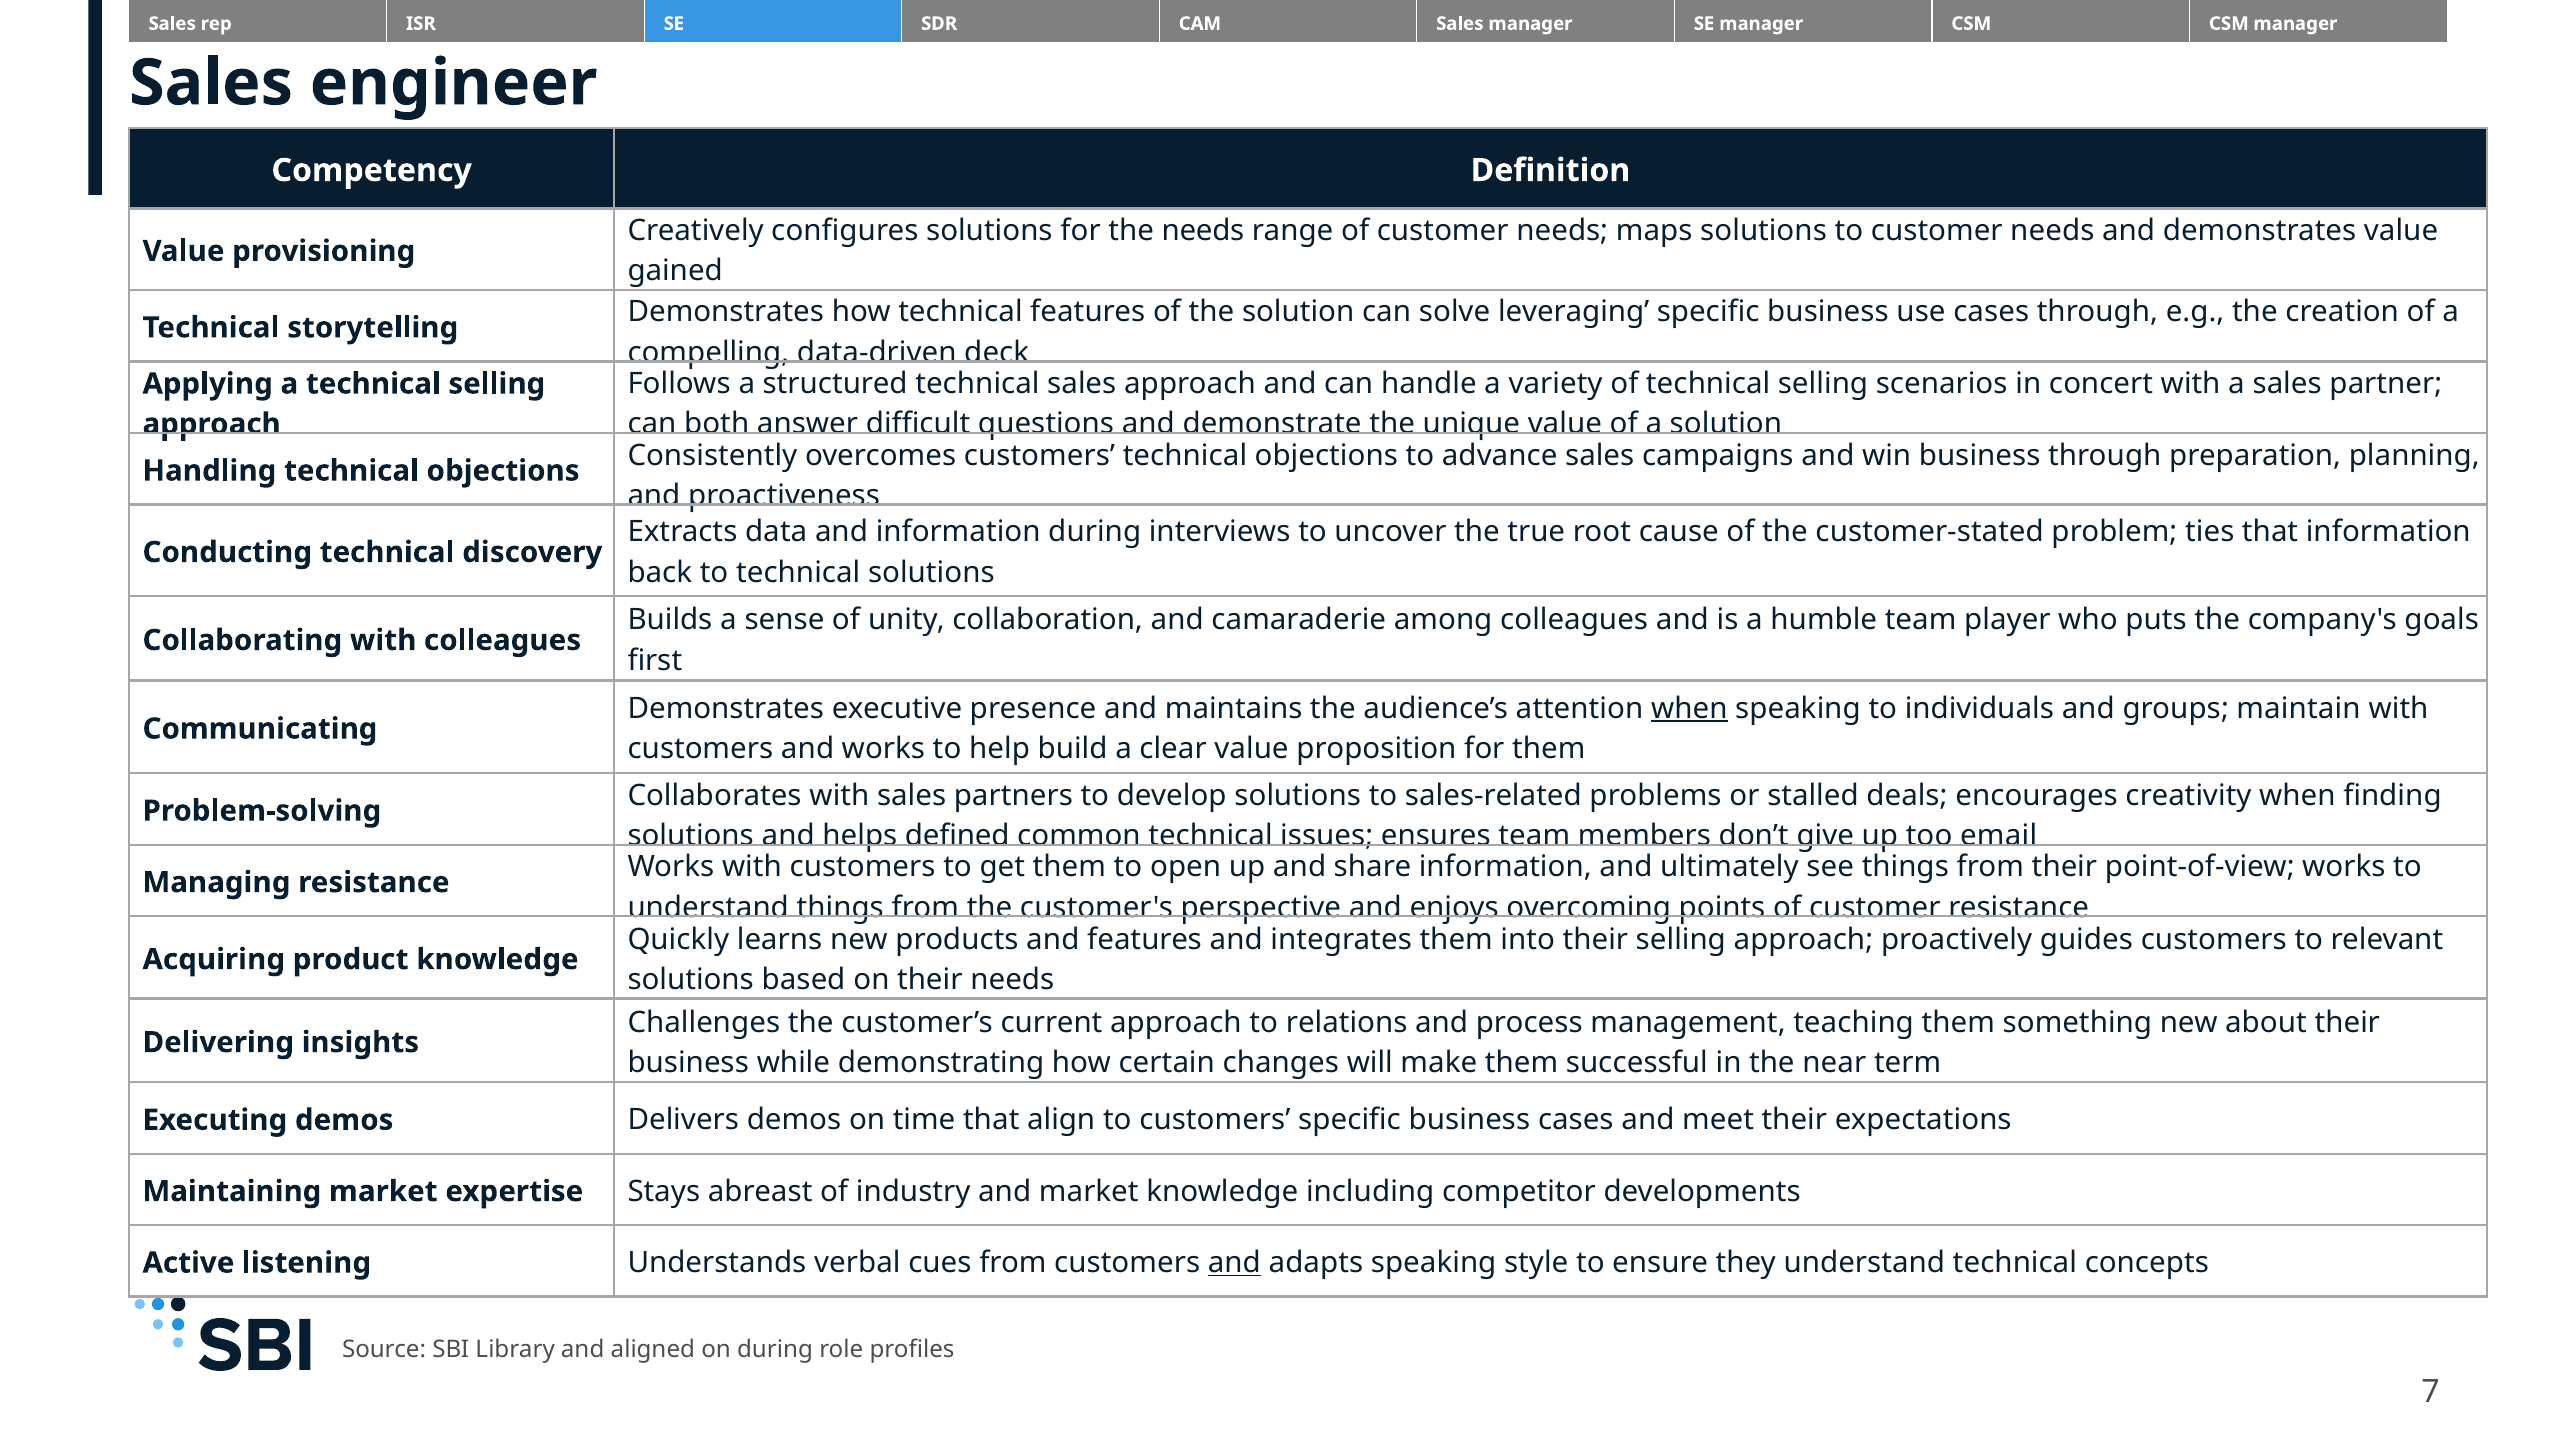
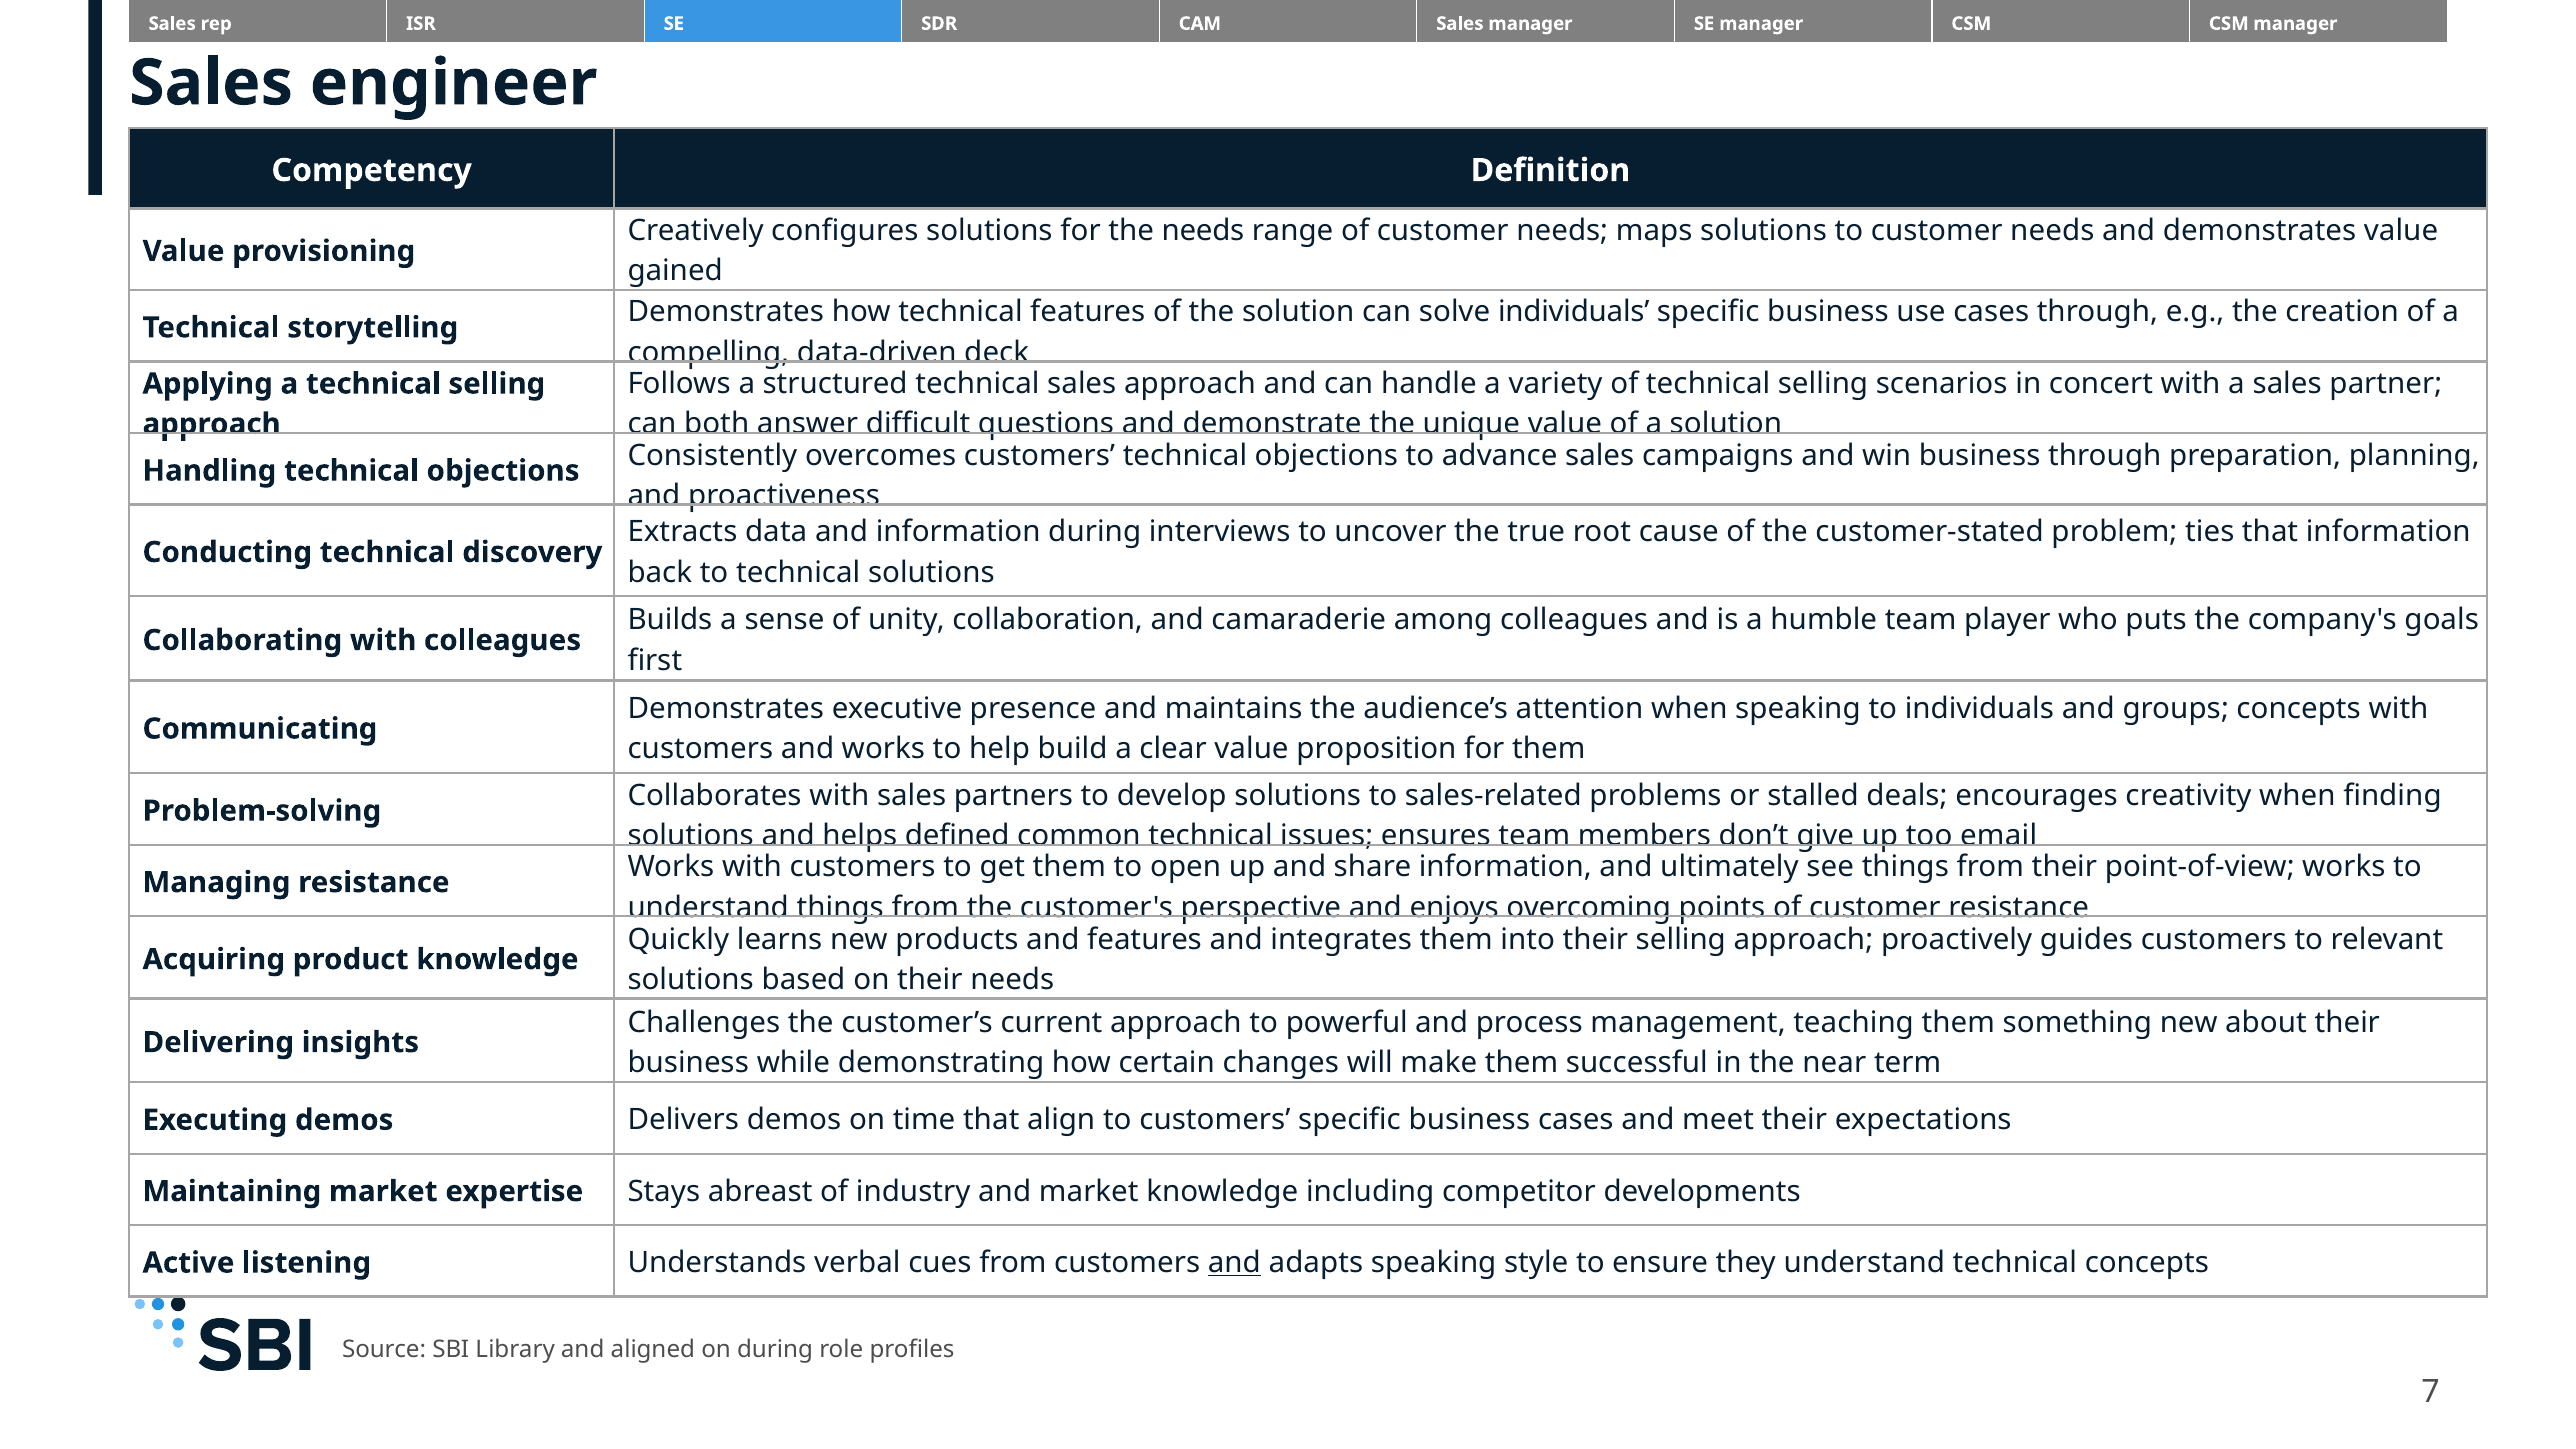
solve leveraging: leveraging -> individuals
when at (1689, 709) underline: present -> none
groups maintain: maintain -> concepts
relations: relations -> powerful
